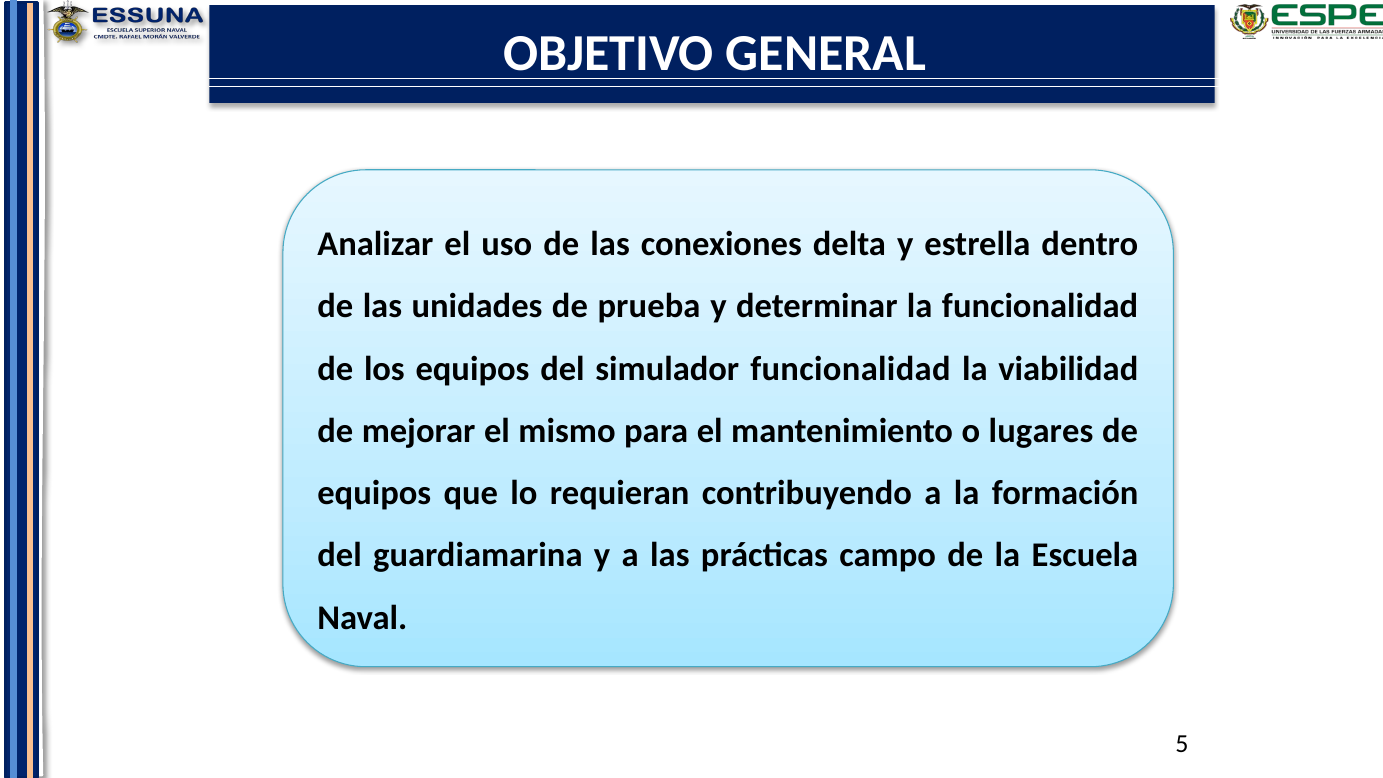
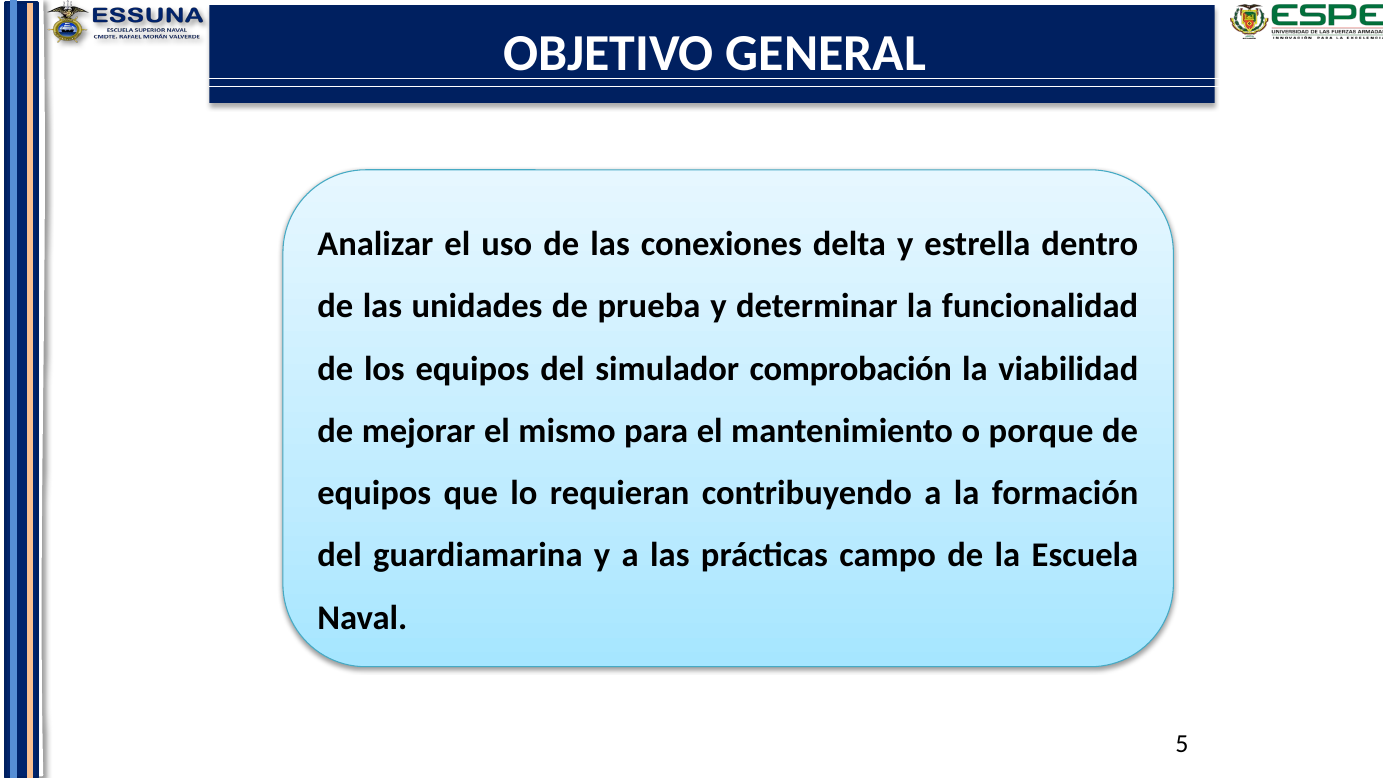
simulador funcionalidad: funcionalidad -> comprobación
lugares: lugares -> porque
